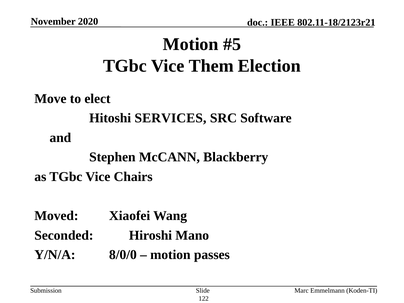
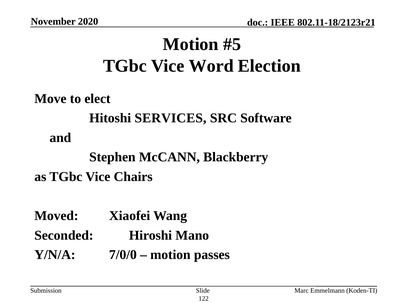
Them: Them -> Word
8/0/0: 8/0/0 -> 7/0/0
